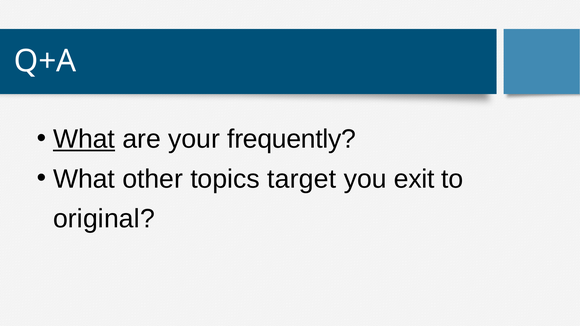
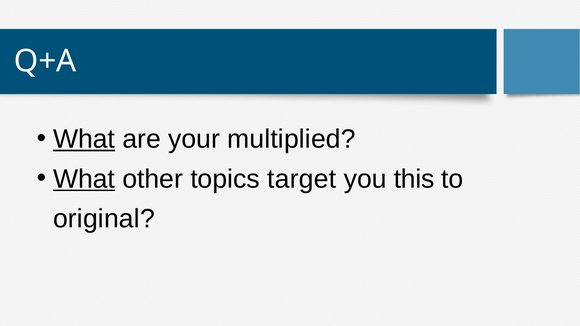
frequently: frequently -> multiplied
What at (84, 179) underline: none -> present
exit: exit -> this
